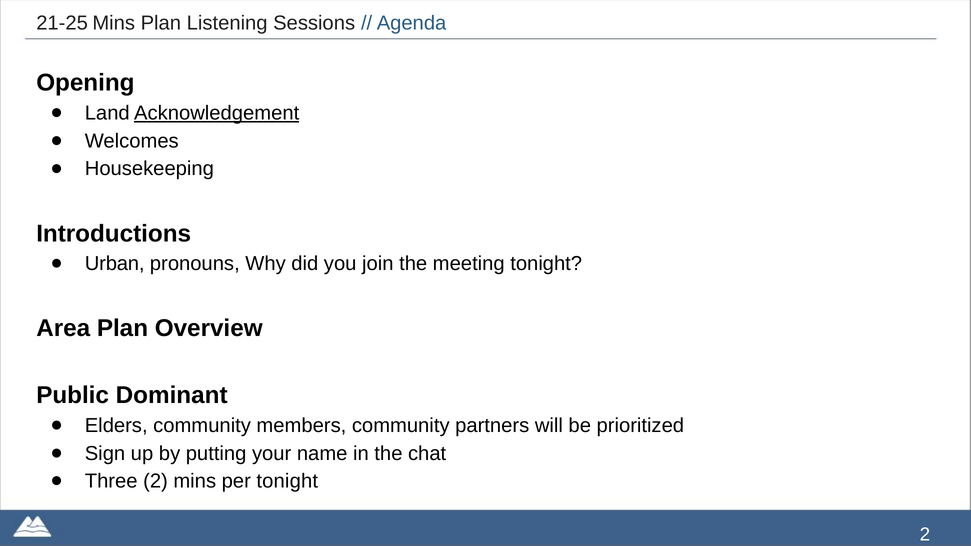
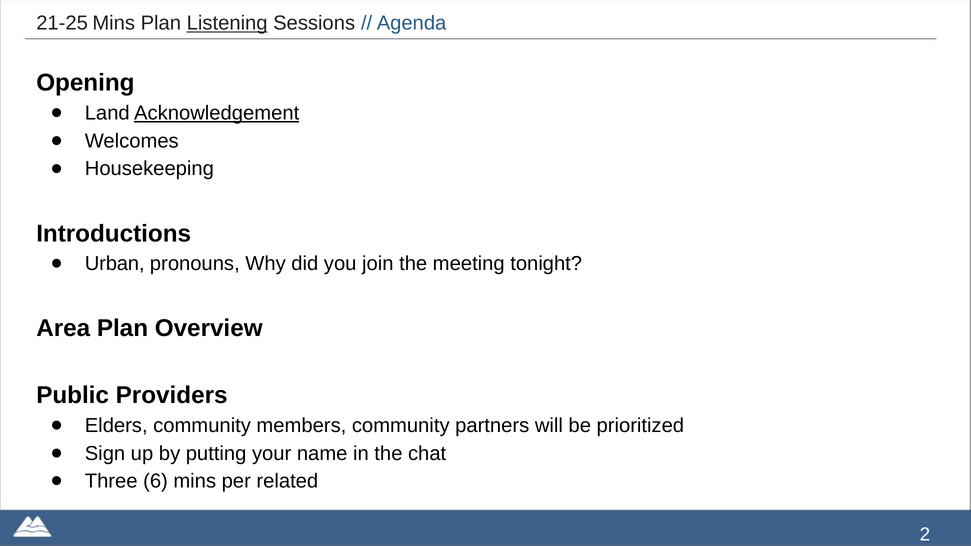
Listening underline: none -> present
Dominant: Dominant -> Providers
Three 2: 2 -> 6
per tonight: tonight -> related
